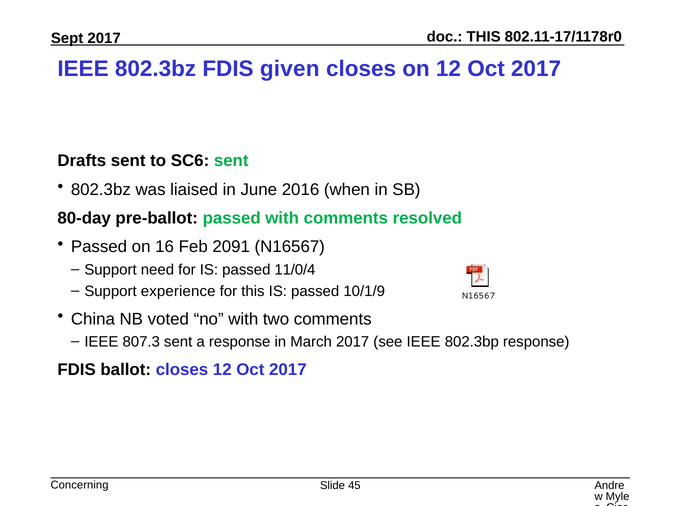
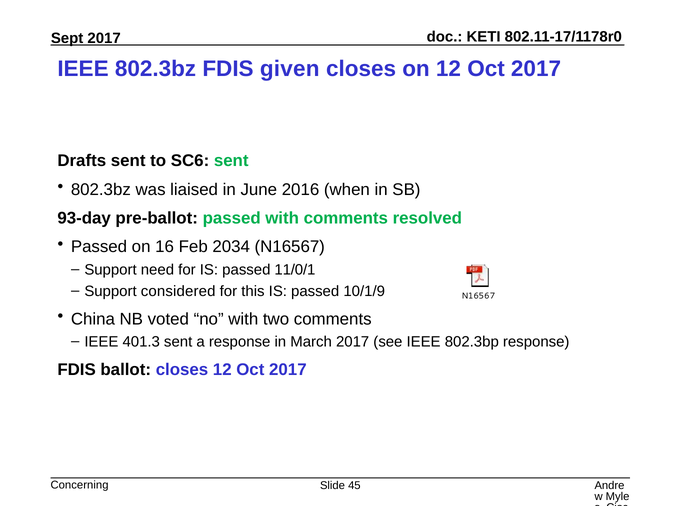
THIS at (484, 37): THIS -> KETI
80-day: 80-day -> 93-day
2091: 2091 -> 2034
11/0/4: 11/0/4 -> 11/0/1
experience: experience -> considered
807.3: 807.3 -> 401.3
